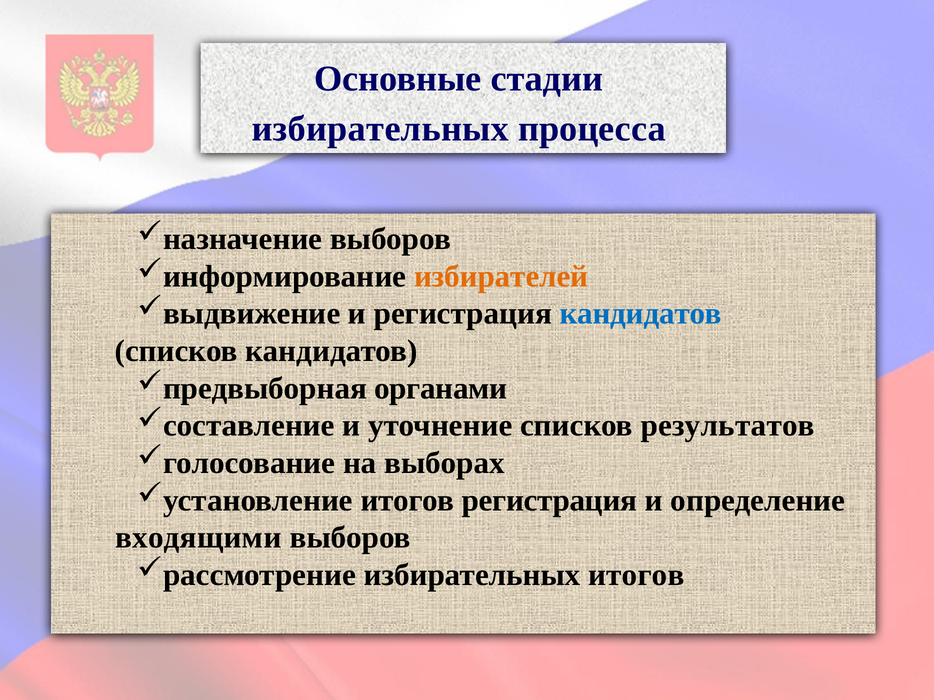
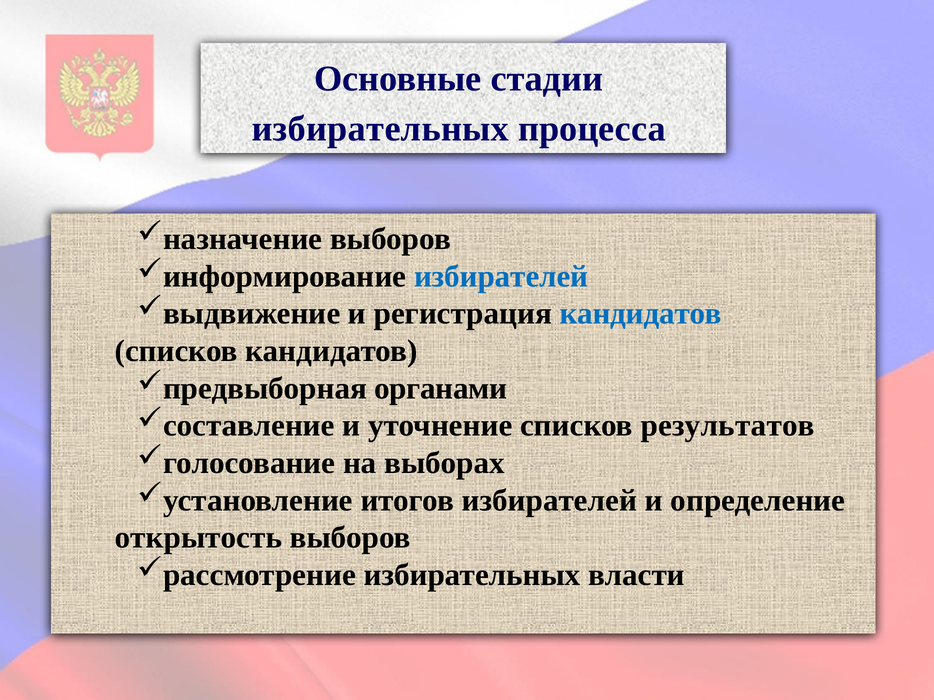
избирателей at (501, 277) colour: orange -> blue
итогов регистрация: регистрация -> избирателей
входящими: входящими -> открытость
избирательных итогов: итогов -> власти
